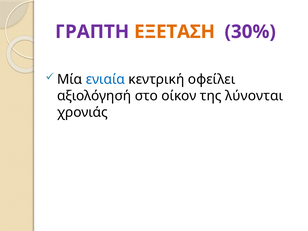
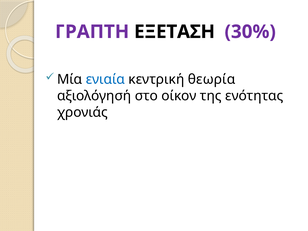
ΕΞΕΤΑΣΗ colour: orange -> black
οφείλει: οφείλει -> θεωρία
λύνονται: λύνονται -> ενότητας
